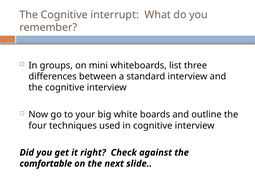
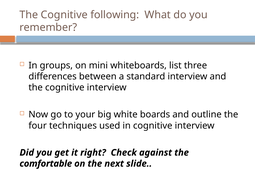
interrupt: interrupt -> following
